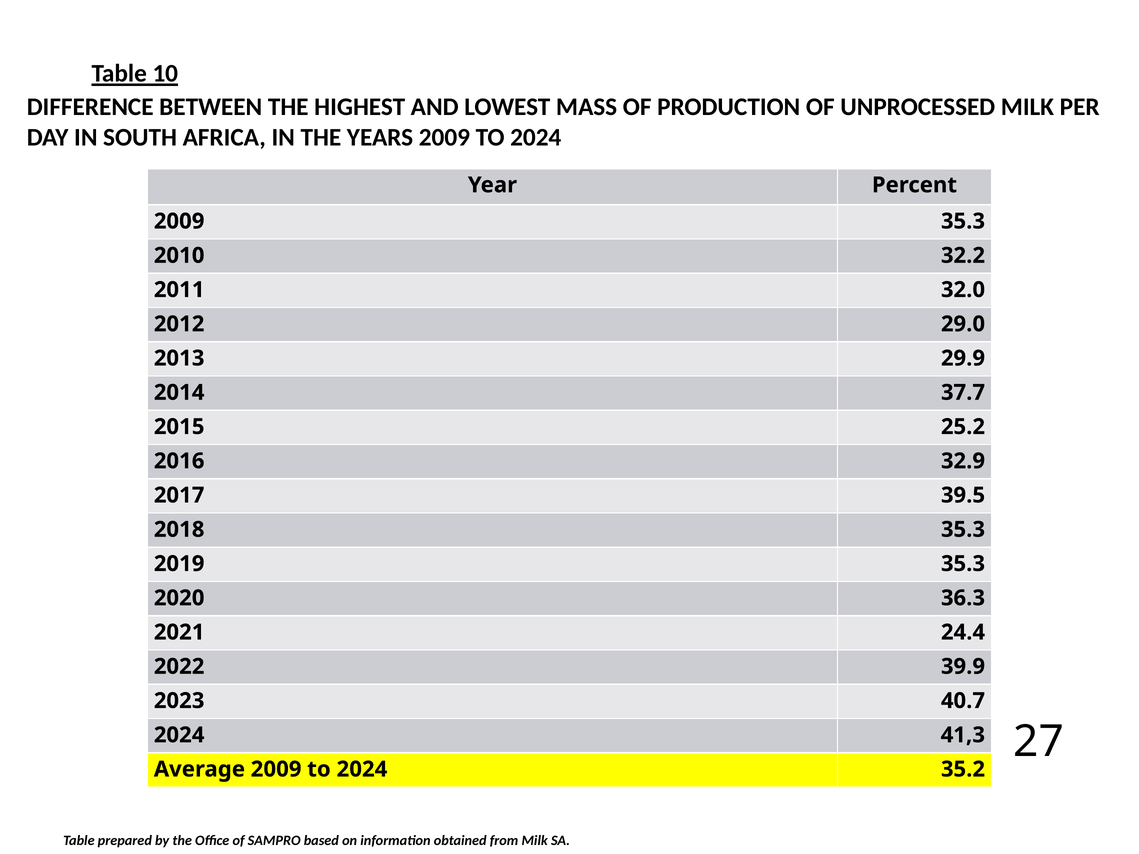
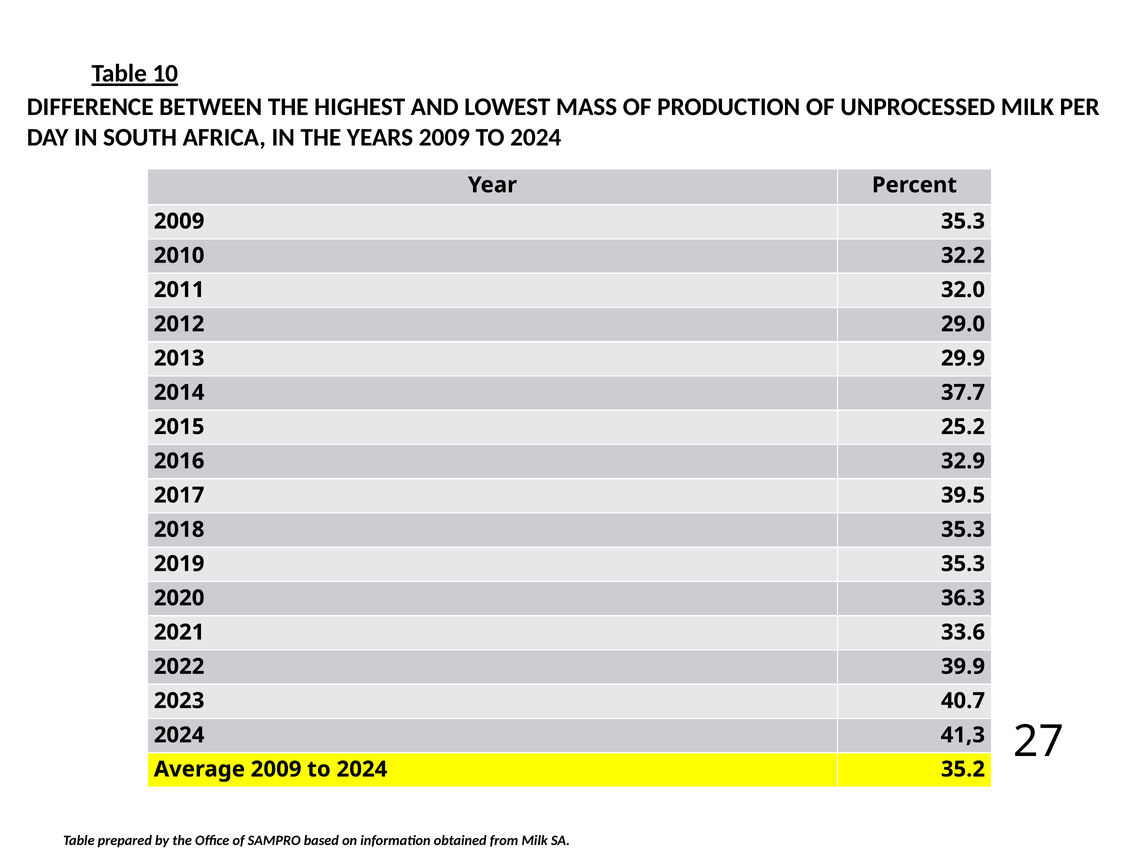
24.4: 24.4 -> 33.6
